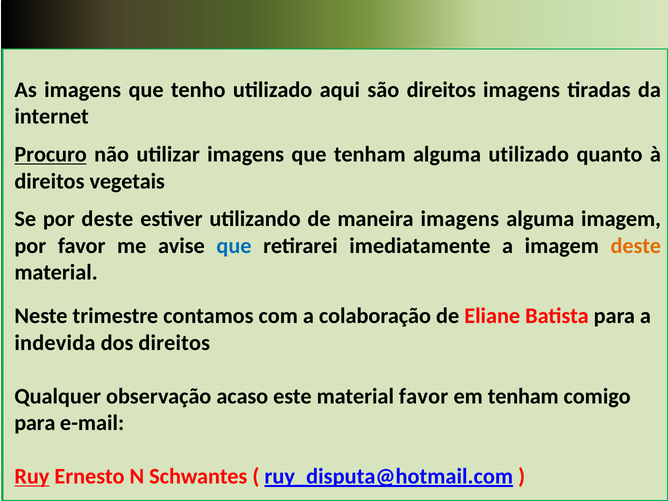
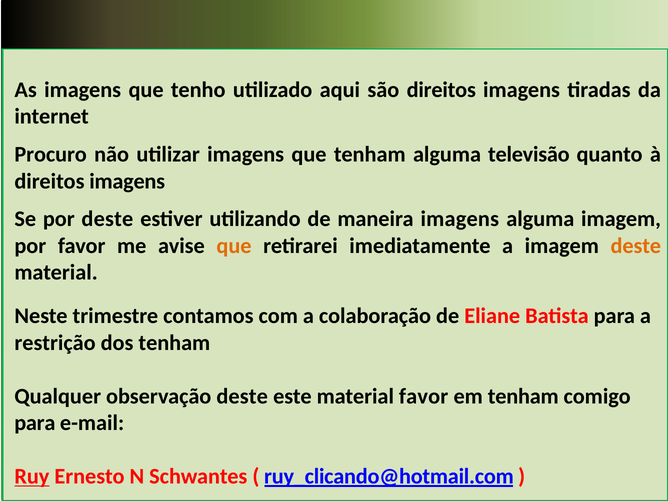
Procuro underline: present -> none
alguma utilizado: utilizado -> televisão
vegetais at (127, 181): vegetais -> imagens
que at (234, 246) colour: blue -> orange
indevida: indevida -> restrição
dos direitos: direitos -> tenham
observação acaso: acaso -> deste
ruy_disputa@hotmail.com: ruy_disputa@hotmail.com -> ruy_clicando@hotmail.com
